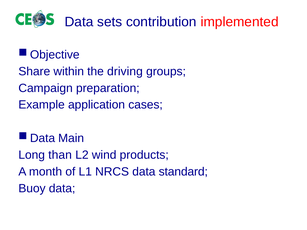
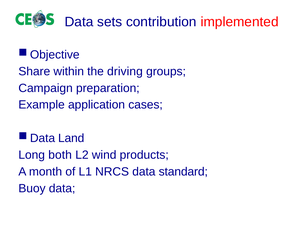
Main: Main -> Land
than: than -> both
